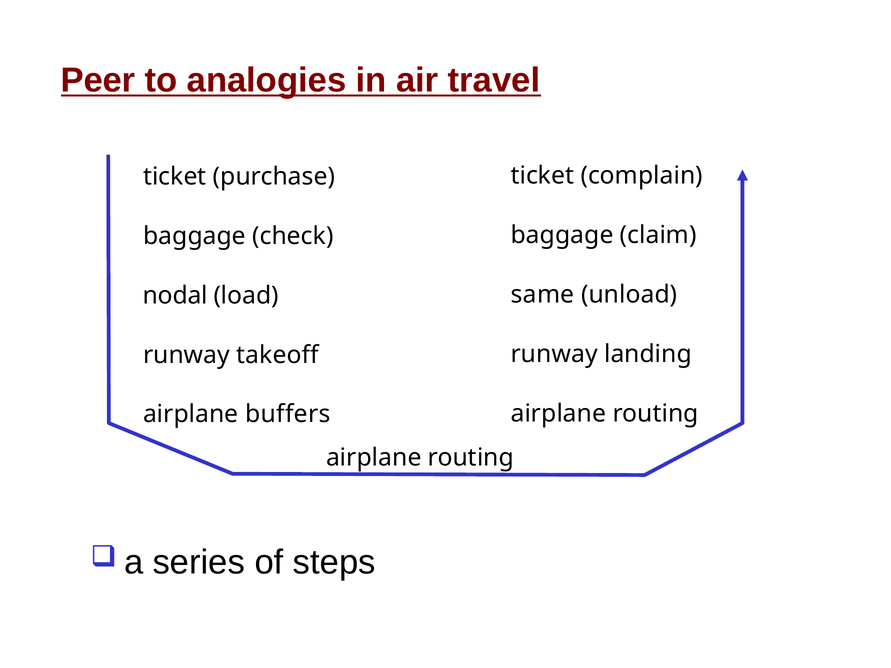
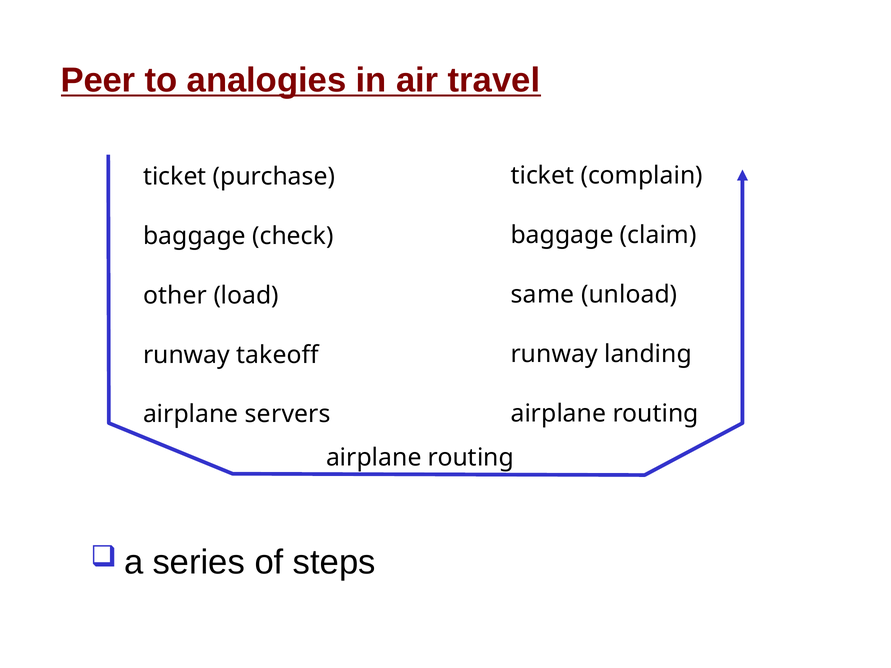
nodal: nodal -> other
buffers: buffers -> servers
